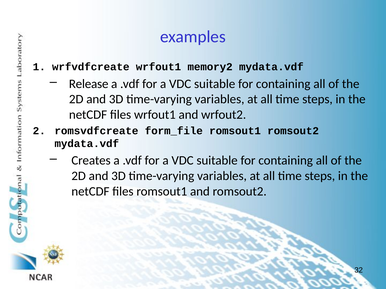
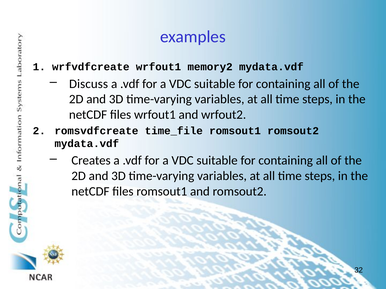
Release: Release -> Discuss
form_file: form_file -> time_file
